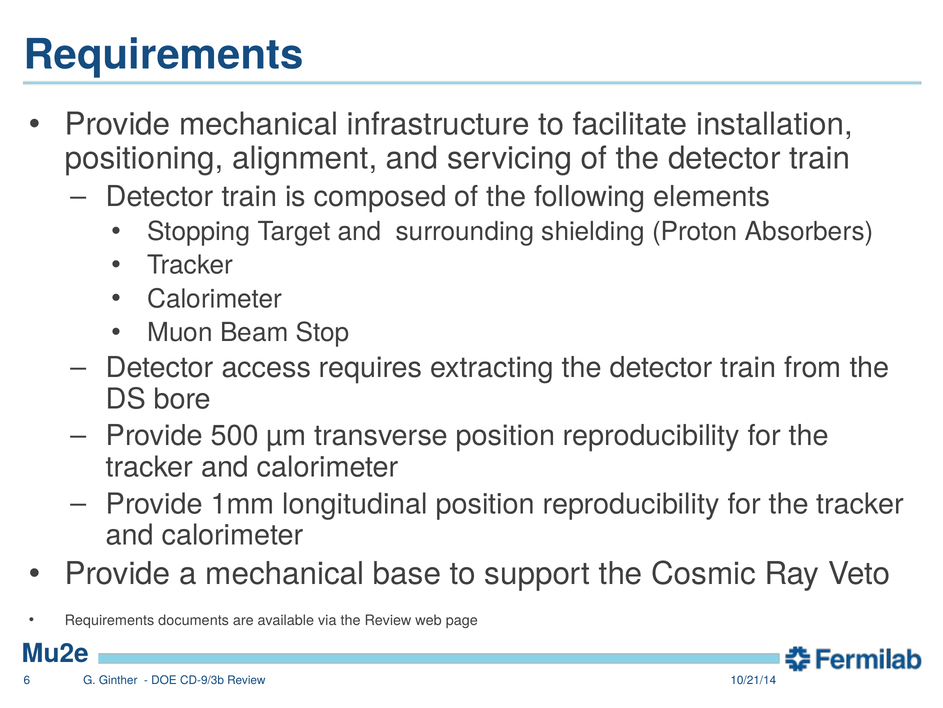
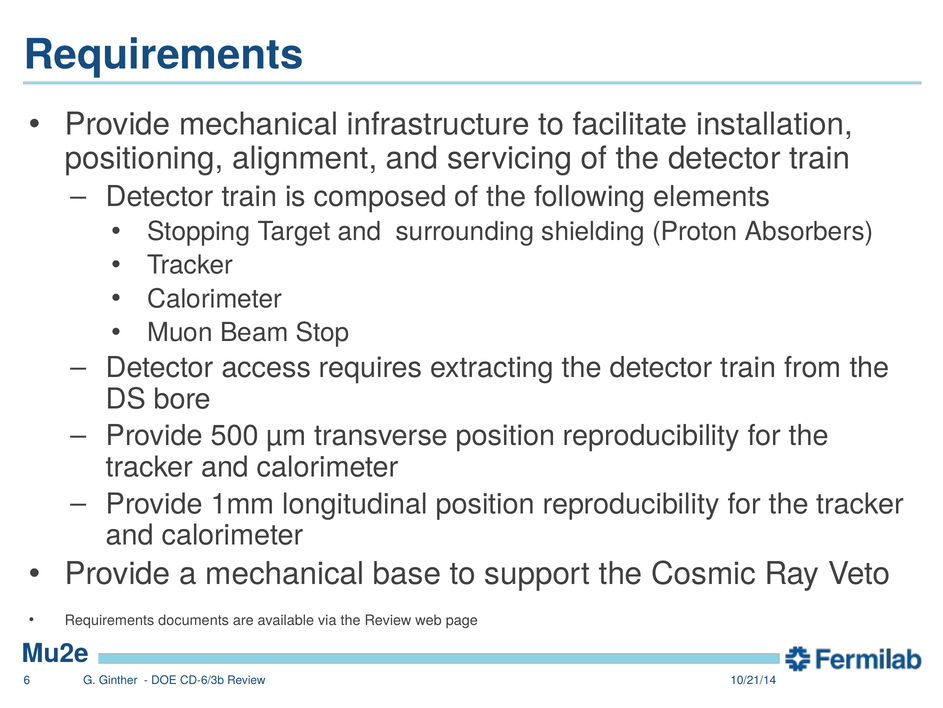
CD-9/3b: CD-9/3b -> CD-6/3b
